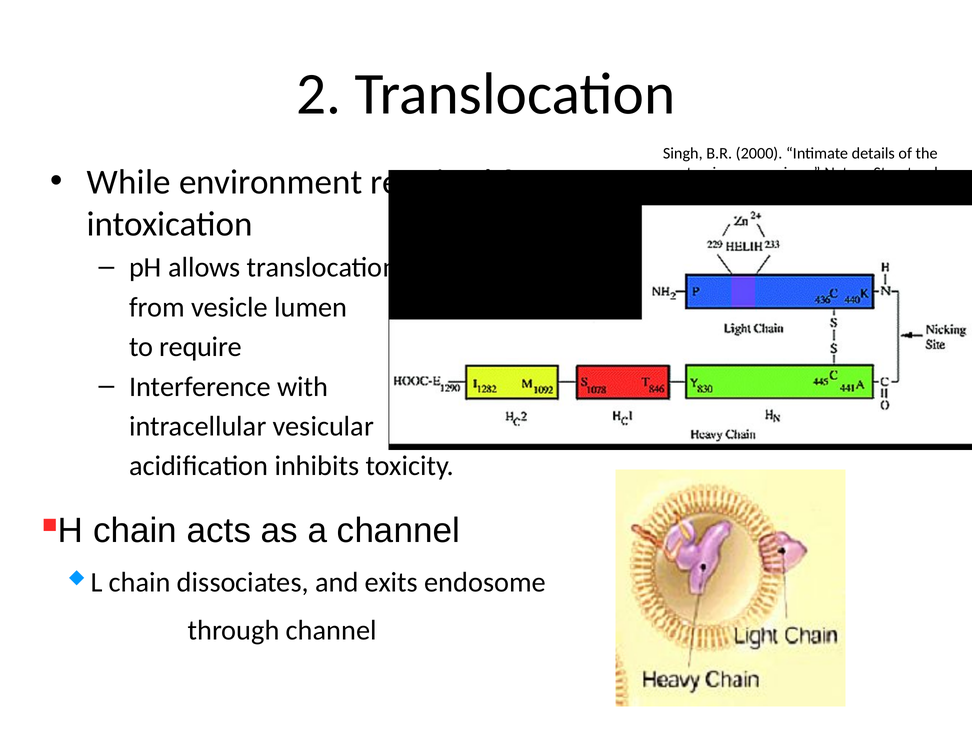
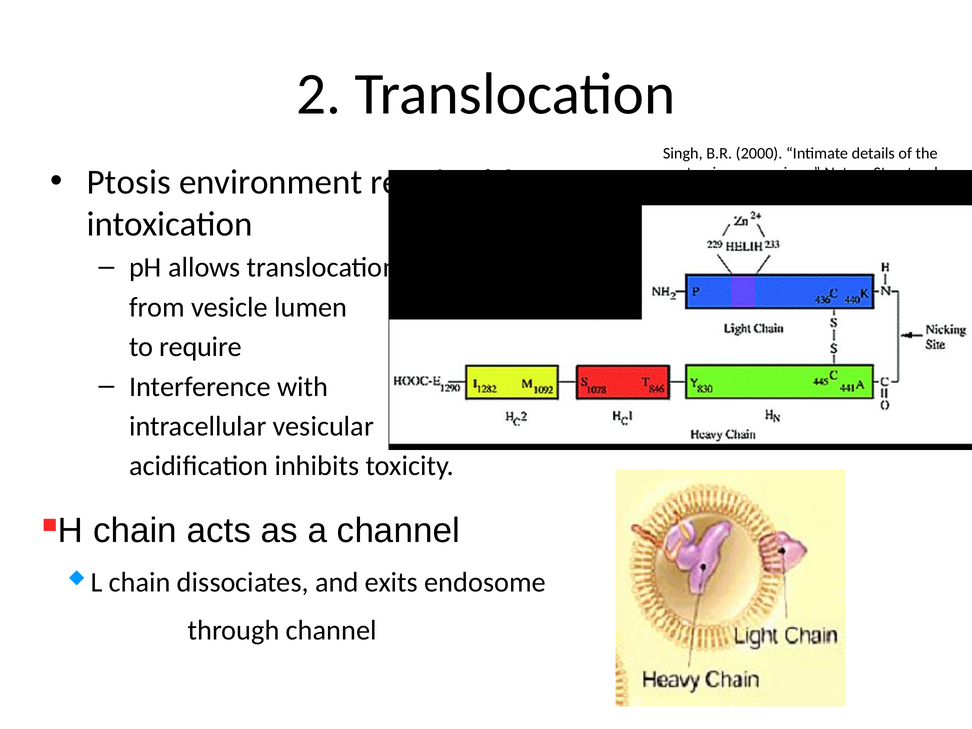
While: While -> Ptosis
